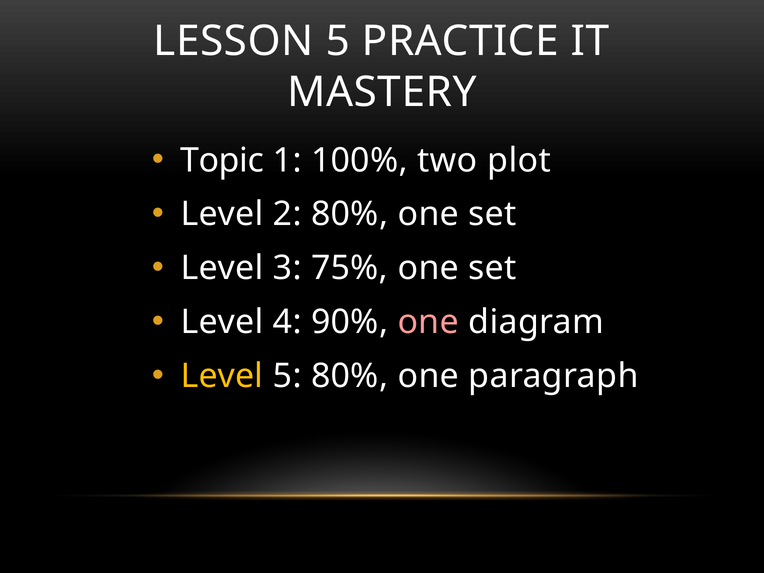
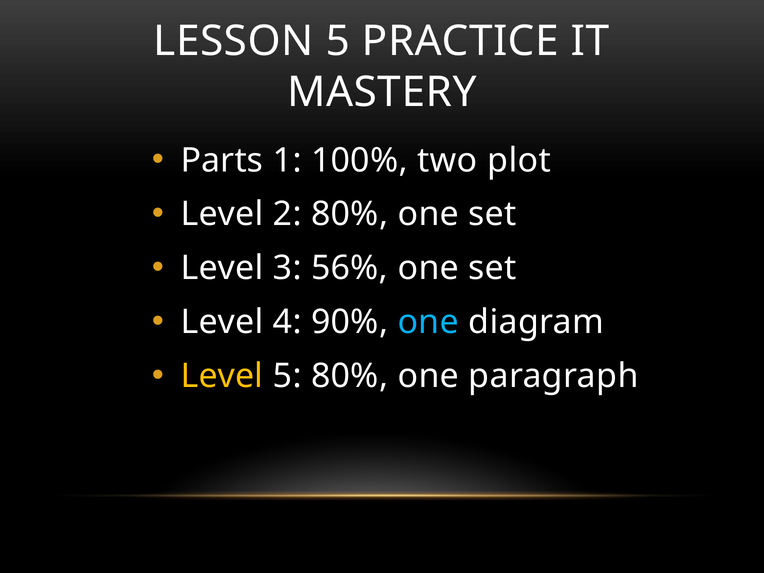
Topic: Topic -> Parts
75%: 75% -> 56%
one at (428, 322) colour: pink -> light blue
